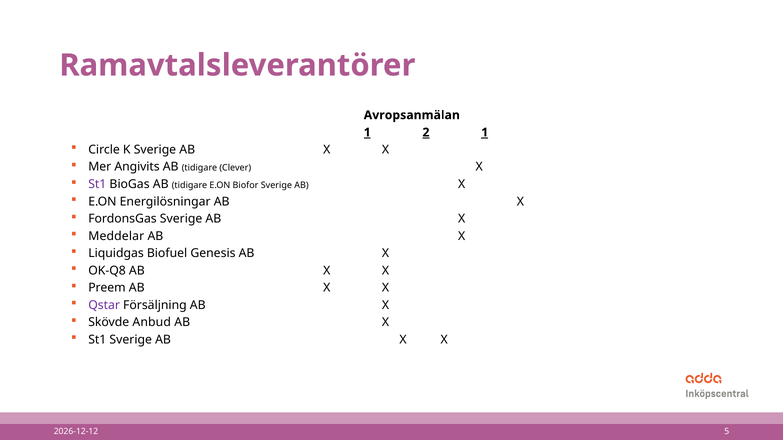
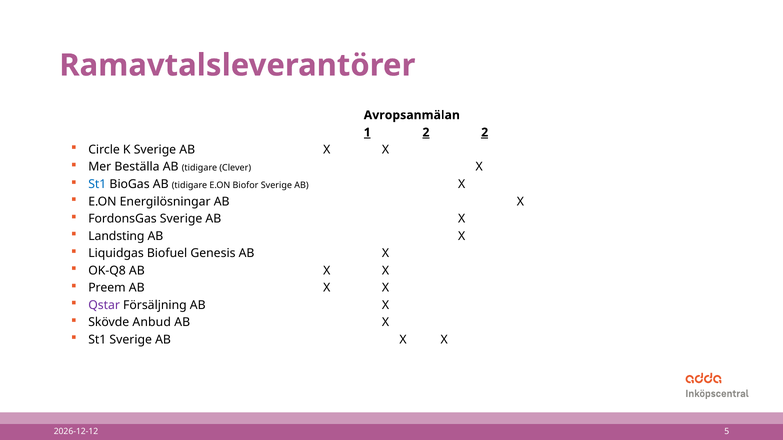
2 1: 1 -> 2
Angivits: Angivits -> Beställa
St1 at (97, 184) colour: purple -> blue
Meddelar: Meddelar -> Landsting
